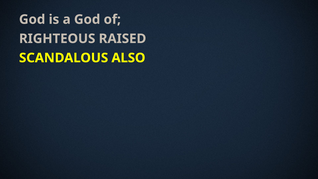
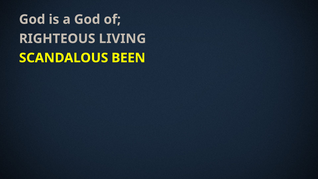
RAISED: RAISED -> LIVING
ALSO: ALSO -> BEEN
